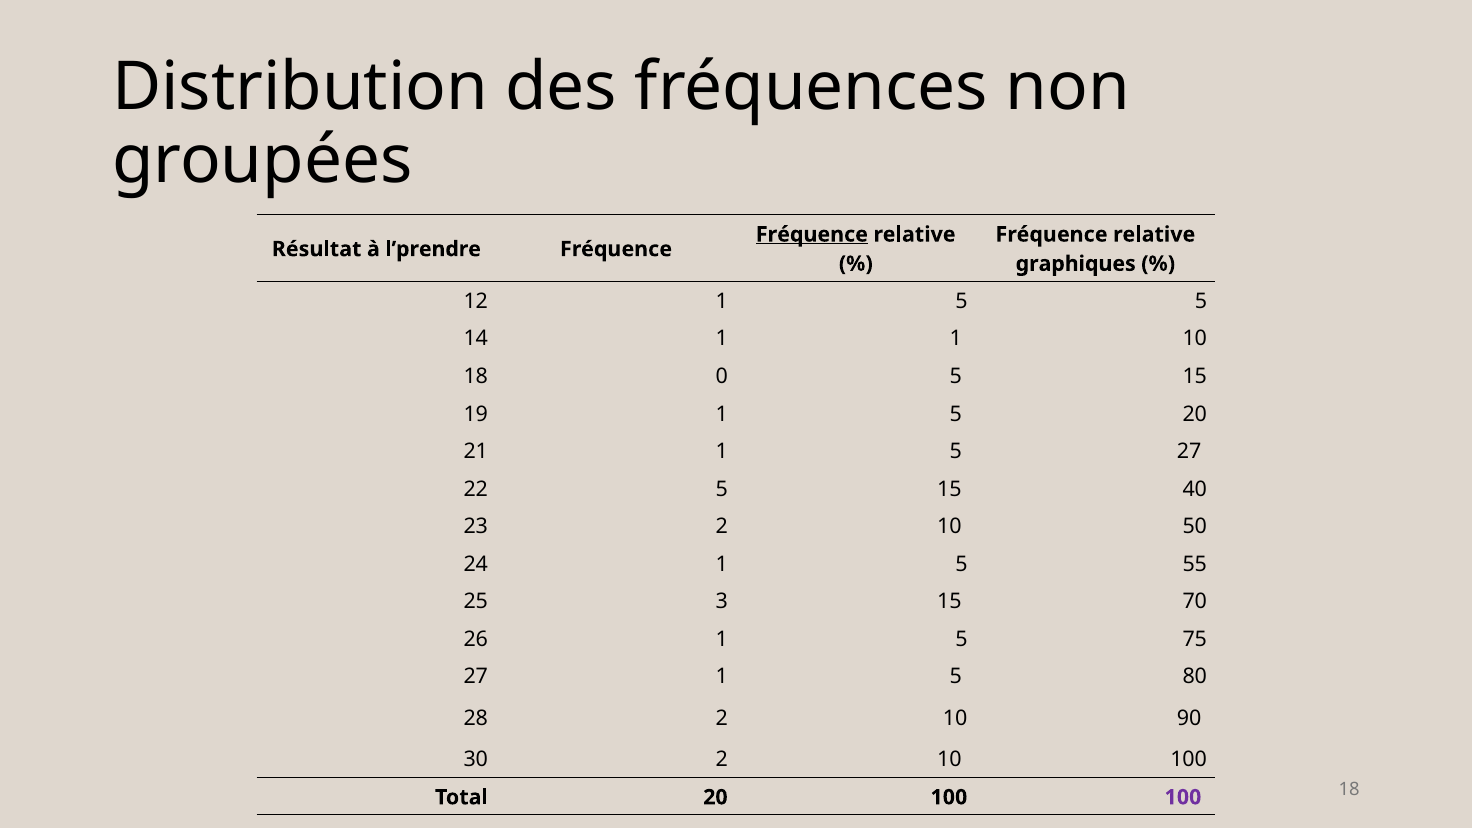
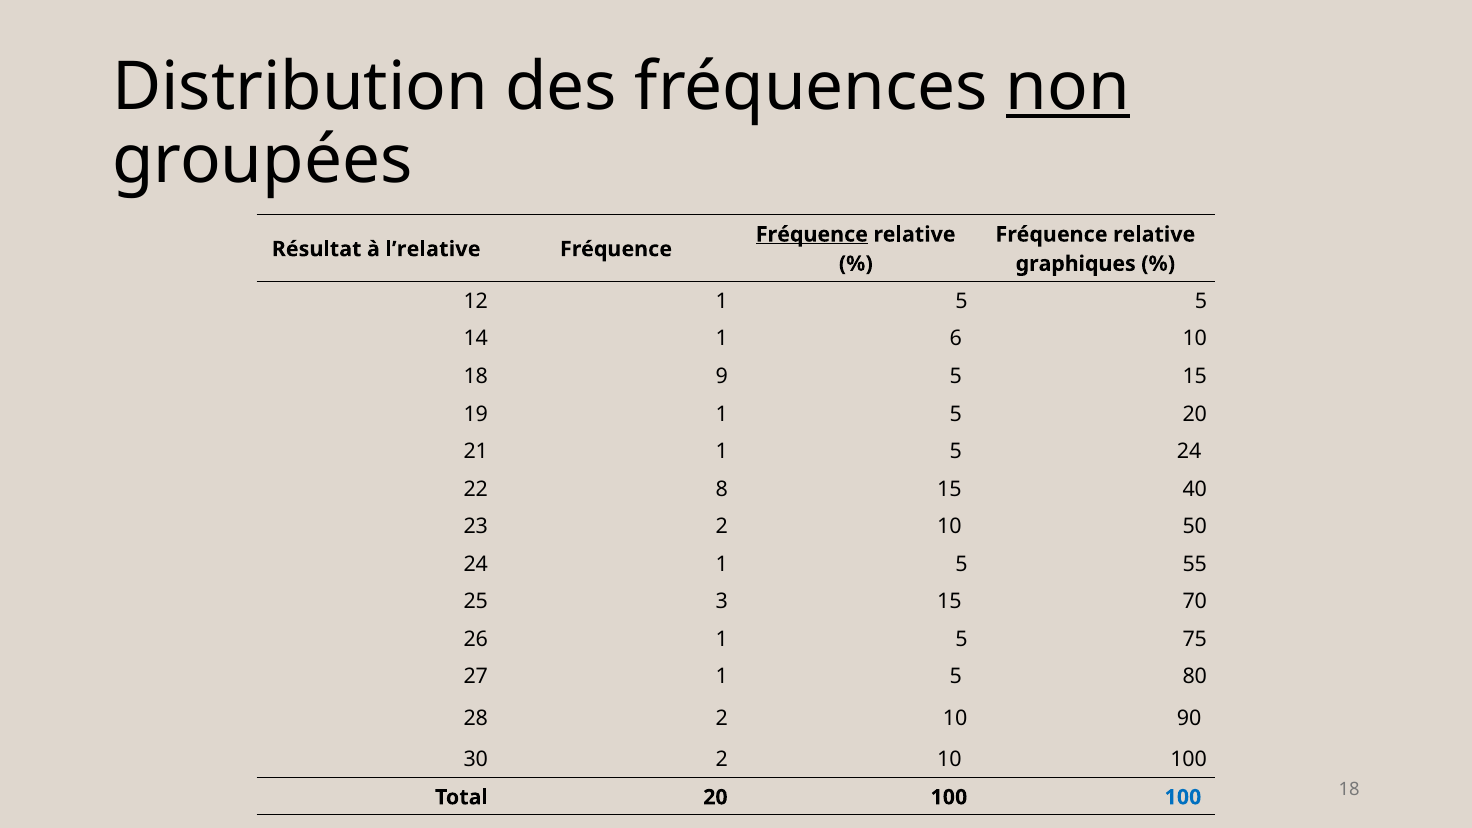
non underline: none -> present
l’prendre: l’prendre -> l’relative
1 1: 1 -> 6
0: 0 -> 9
5 27: 27 -> 24
22 5: 5 -> 8
100 at (1183, 797) colour: purple -> blue
